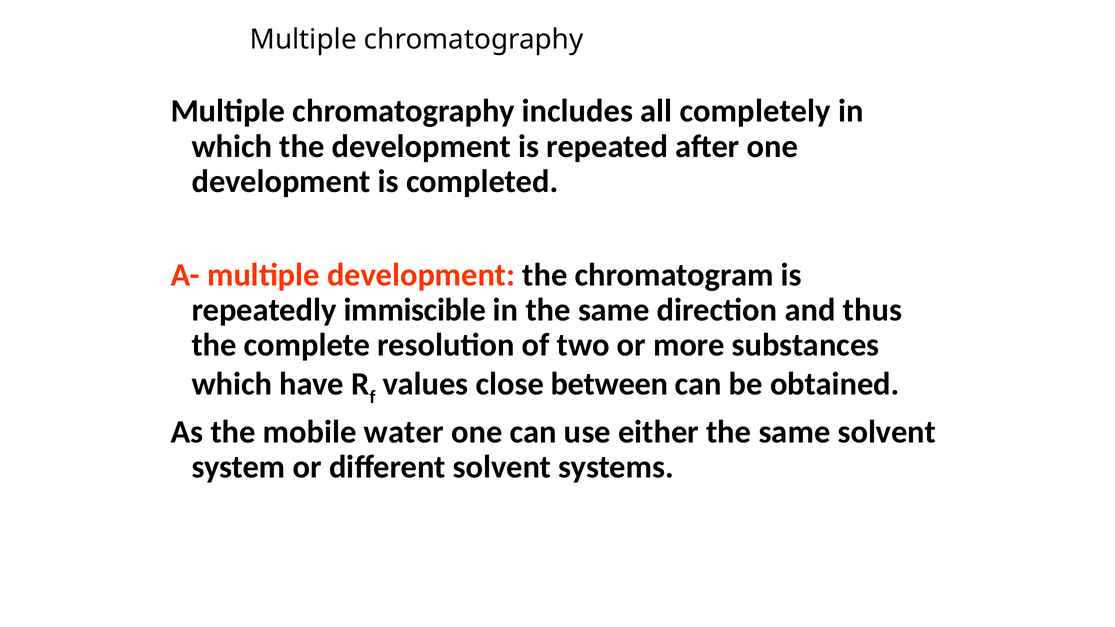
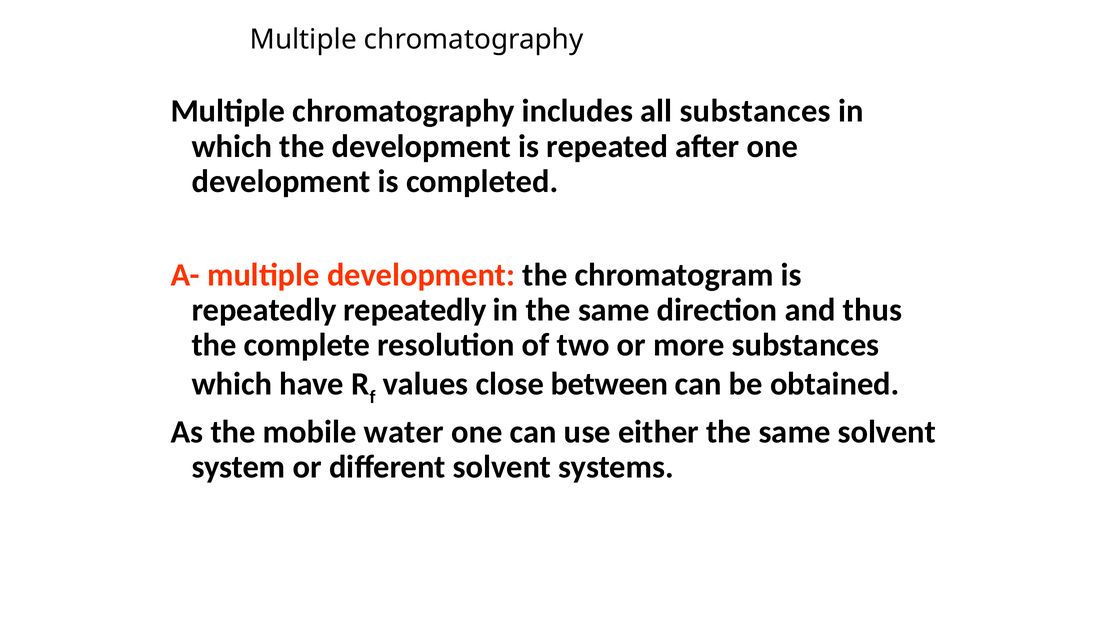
all completely: completely -> substances
repeatedly immiscible: immiscible -> repeatedly
